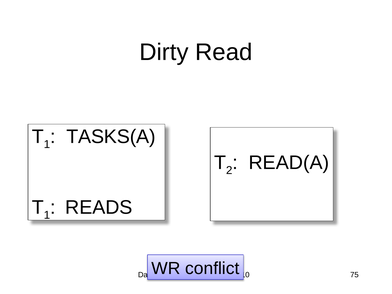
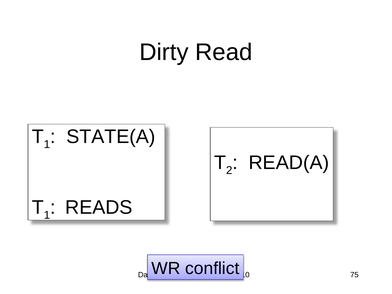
TASKS(A: TASKS(A -> STATE(A
